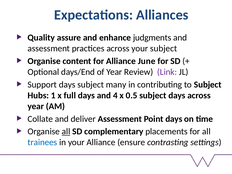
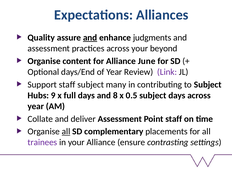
and at (90, 38) underline: none -> present
your subject: subject -> beyond
Support days: days -> staff
1: 1 -> 9
4: 4 -> 8
Point days: days -> staff
trainees colour: blue -> purple
